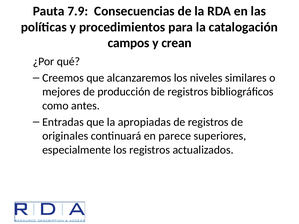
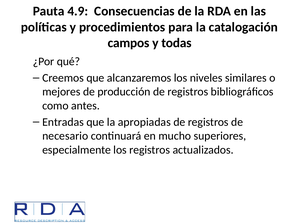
7.9: 7.9 -> 4.9
crean: crean -> todas
originales: originales -> necesario
parece: parece -> mucho
